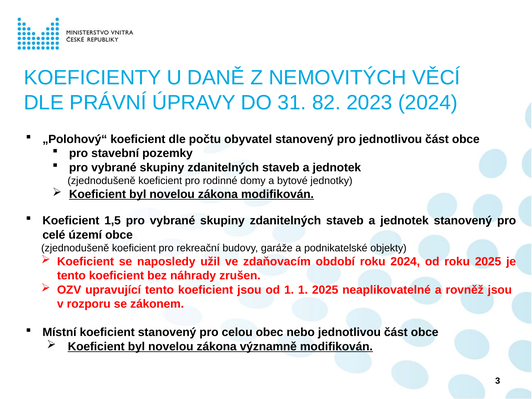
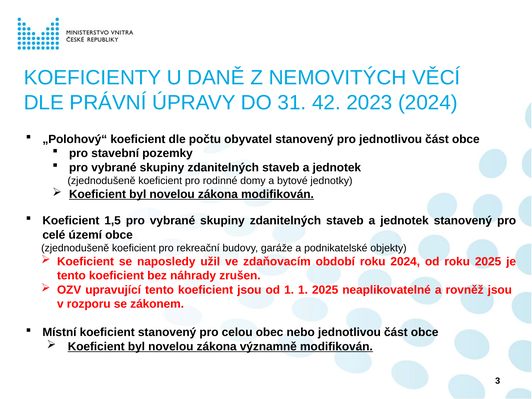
82: 82 -> 42
